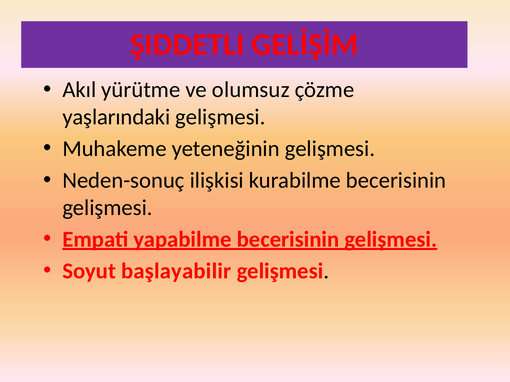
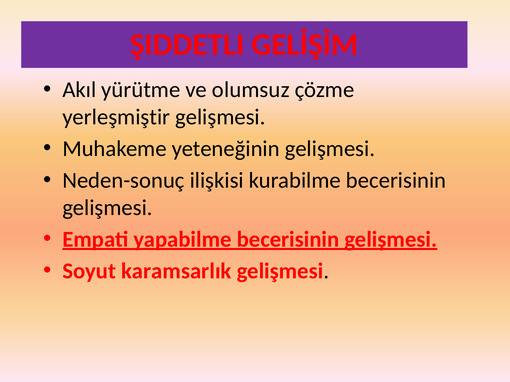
yaşlarındaki: yaşlarındaki -> yerleşmiştir
başlayabilir: başlayabilir -> karamsarlık
